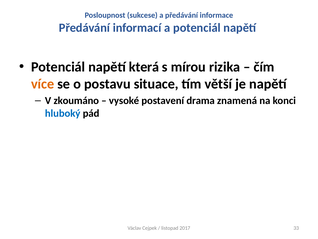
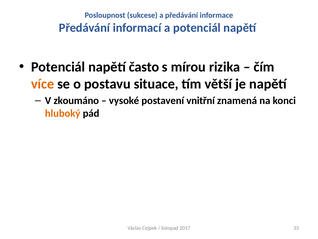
která: která -> často
drama: drama -> vnitřní
hluboký colour: blue -> orange
